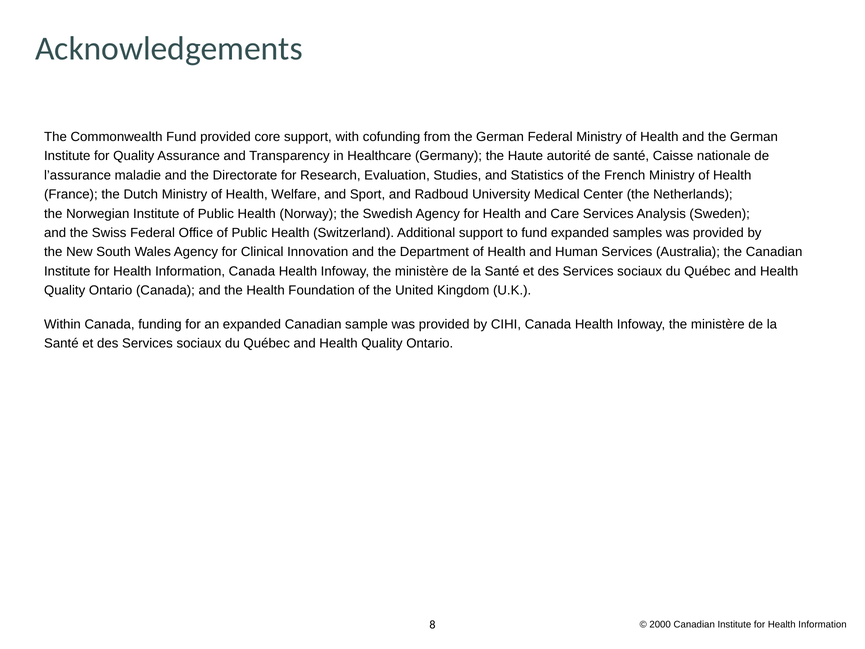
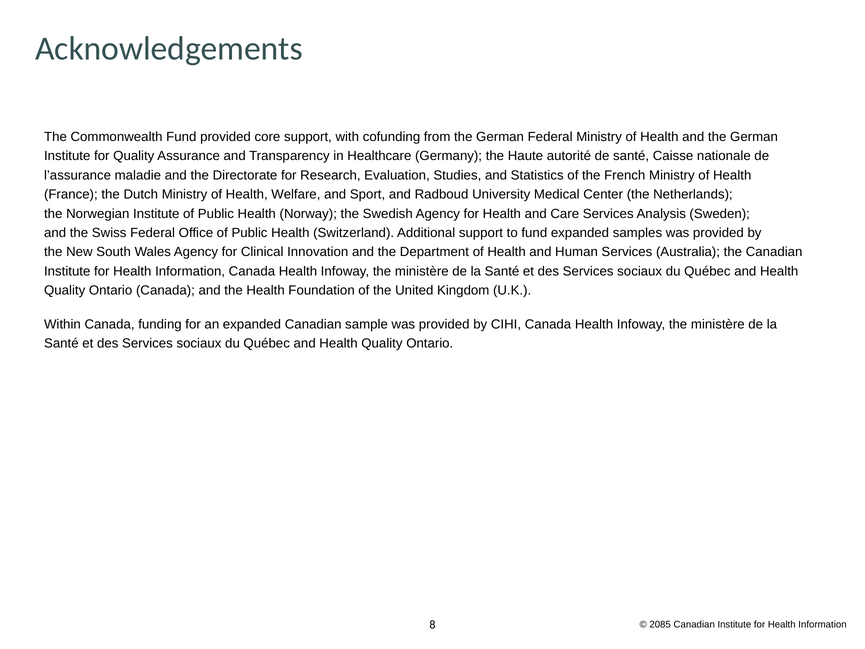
2000: 2000 -> 2085
